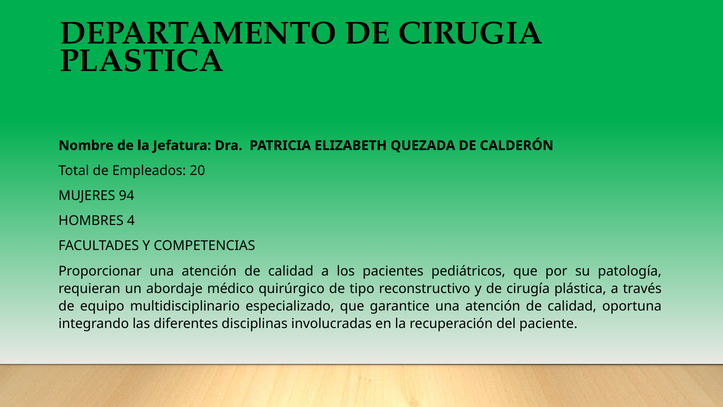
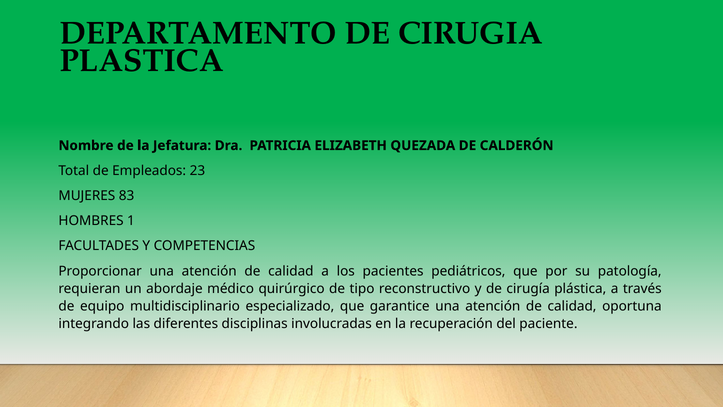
20: 20 -> 23
94: 94 -> 83
4: 4 -> 1
